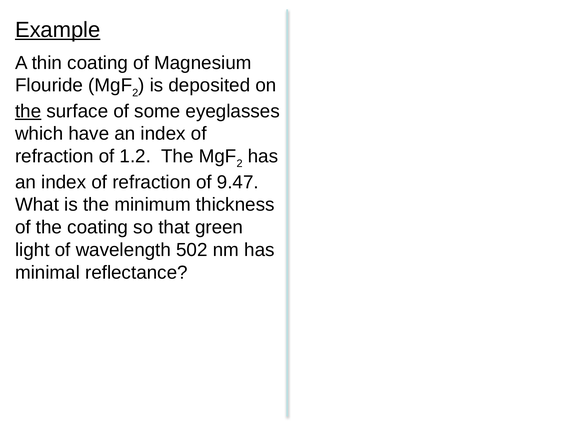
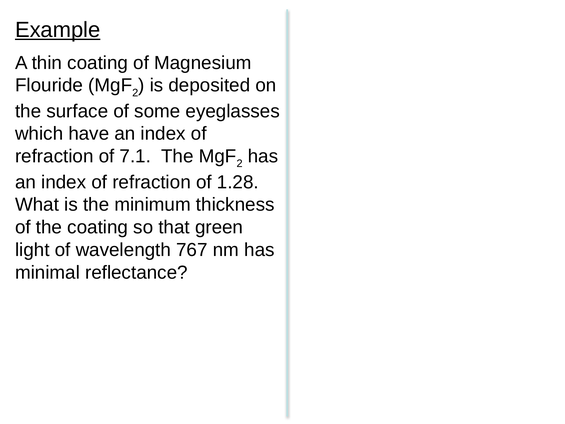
the at (28, 111) underline: present -> none
1.2: 1.2 -> 7.1
9.47: 9.47 -> 1.28
502: 502 -> 767
